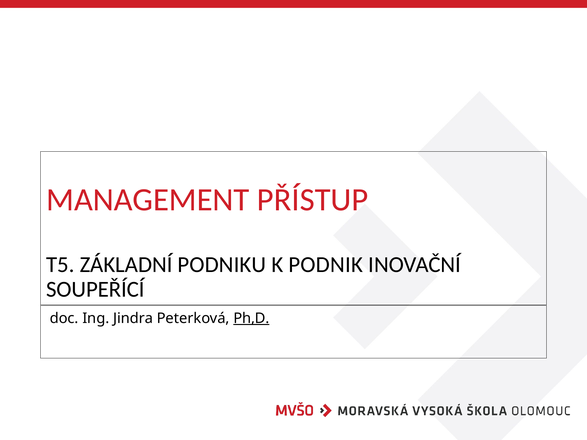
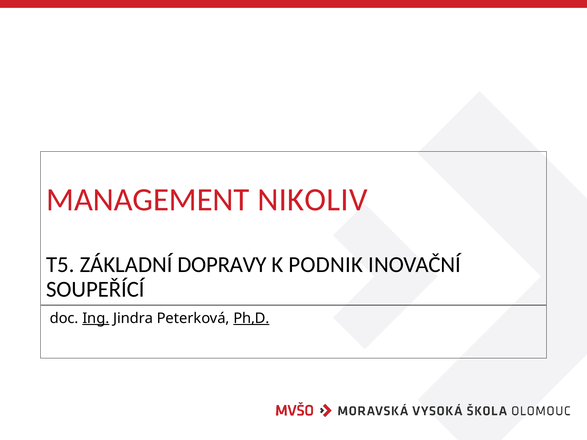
PŘÍSTUP: PŘÍSTUP -> NIKOLIV
PODNIKU: PODNIKU -> DOPRAVY
Ing underline: none -> present
